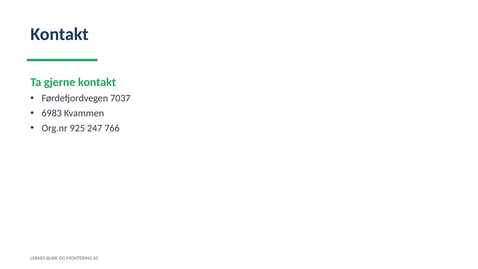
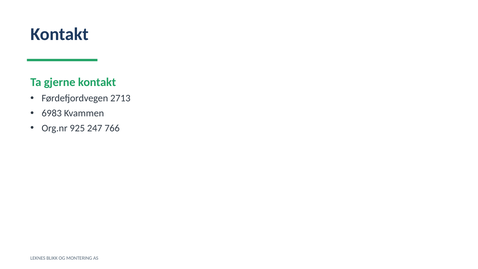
7037: 7037 -> 2713
